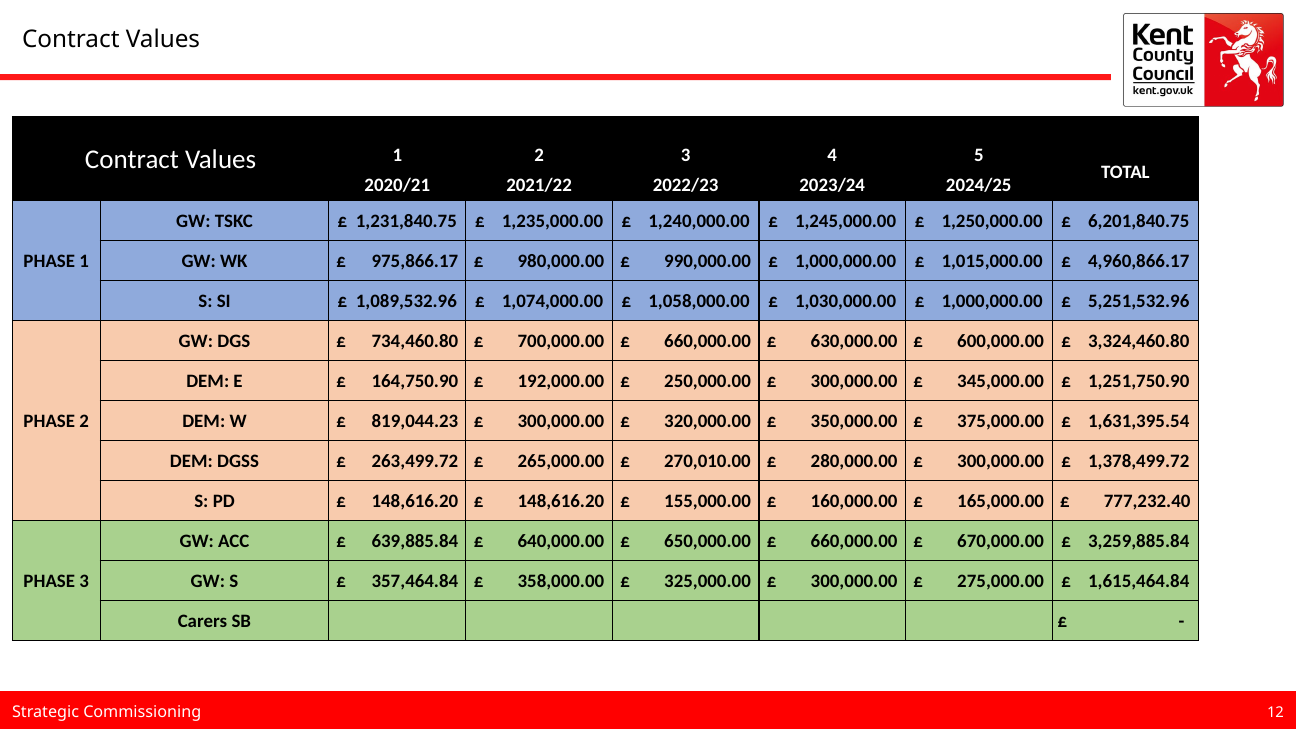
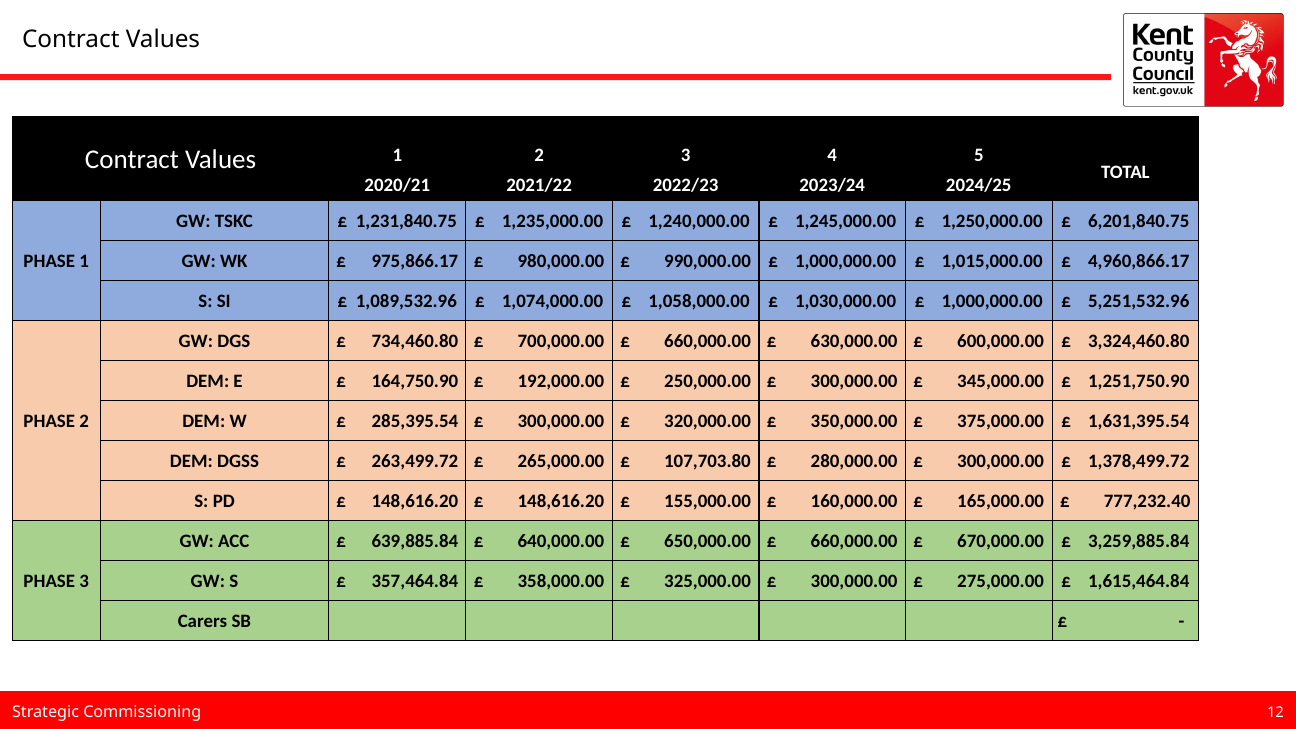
819,044.23: 819,044.23 -> 285,395.54
270,010.00: 270,010.00 -> 107,703.80
